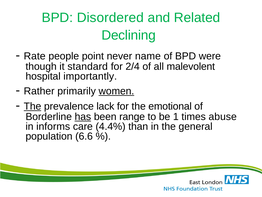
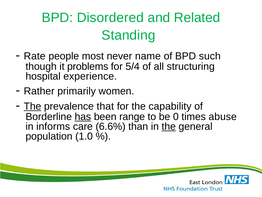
Declining: Declining -> Standing
point: point -> most
were: were -> such
standard: standard -> problems
2/4: 2/4 -> 5/4
malevolent: malevolent -> structuring
importantly: importantly -> experience
women underline: present -> none
lack: lack -> that
emotional: emotional -> capability
1: 1 -> 0
4.4%: 4.4% -> 6.6%
the at (169, 126) underline: none -> present
6.6: 6.6 -> 1.0
